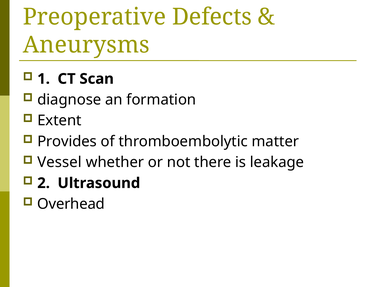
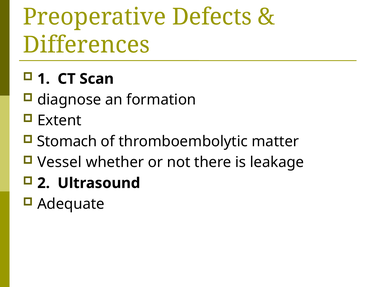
Aneurysms: Aneurysms -> Differences
Provides: Provides -> Stomach
Overhead: Overhead -> Adequate
